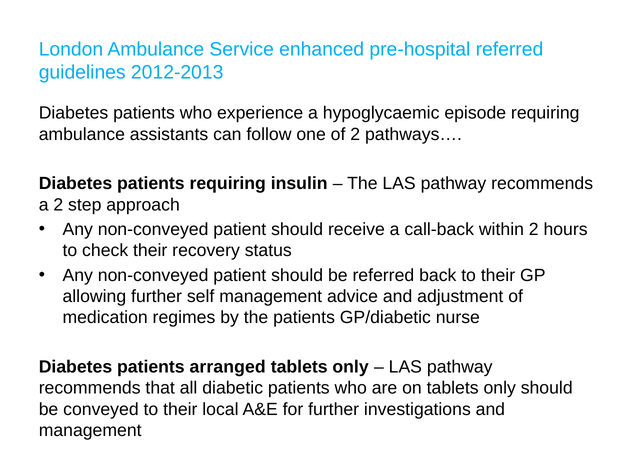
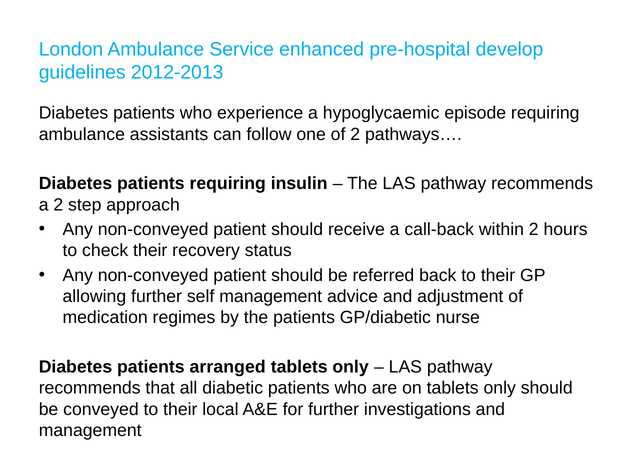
pre-hospital referred: referred -> develop
